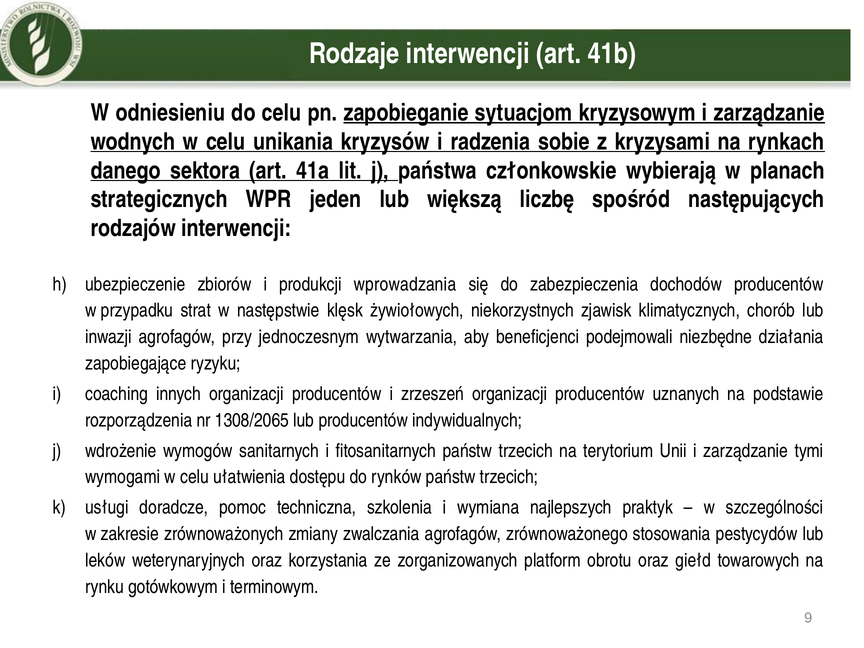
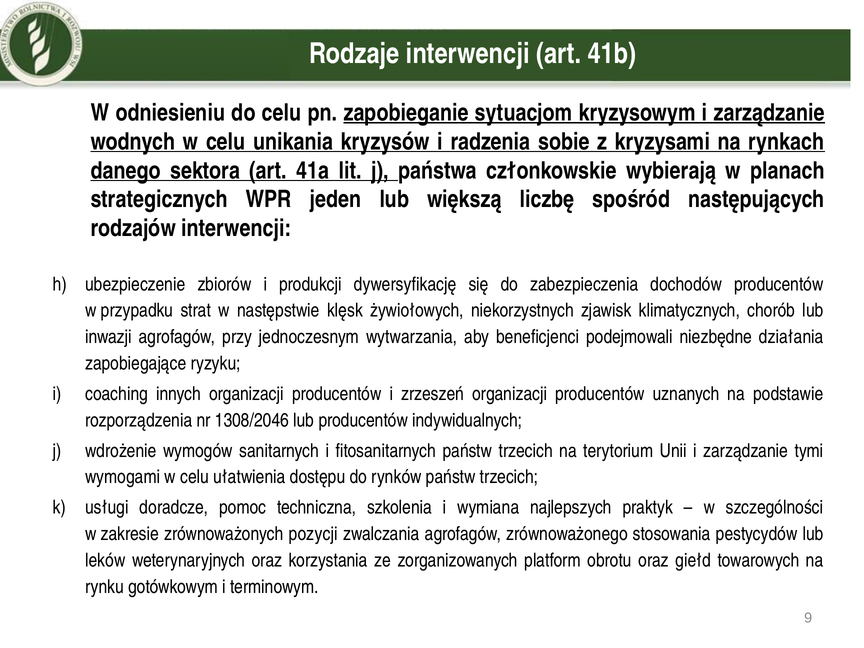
wprowadzania: wprowadzania -> dywersyfikację
1308/2065: 1308/2065 -> 1308/2046
zmiany: zmiany -> pozycji
